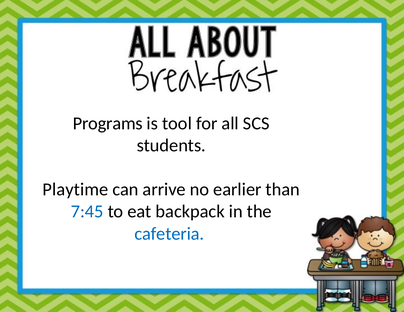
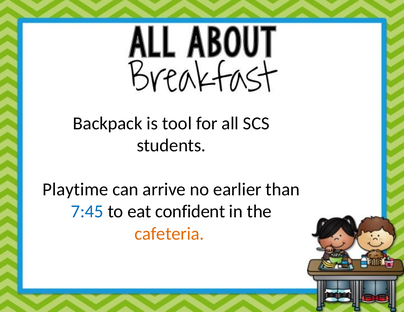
Programs: Programs -> Backpack
backpack: backpack -> confident
cafeteria colour: blue -> orange
